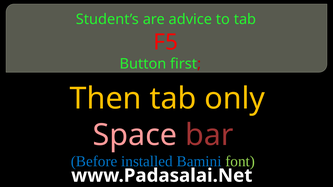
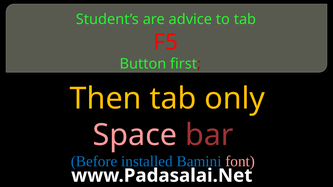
font colour: light green -> pink
